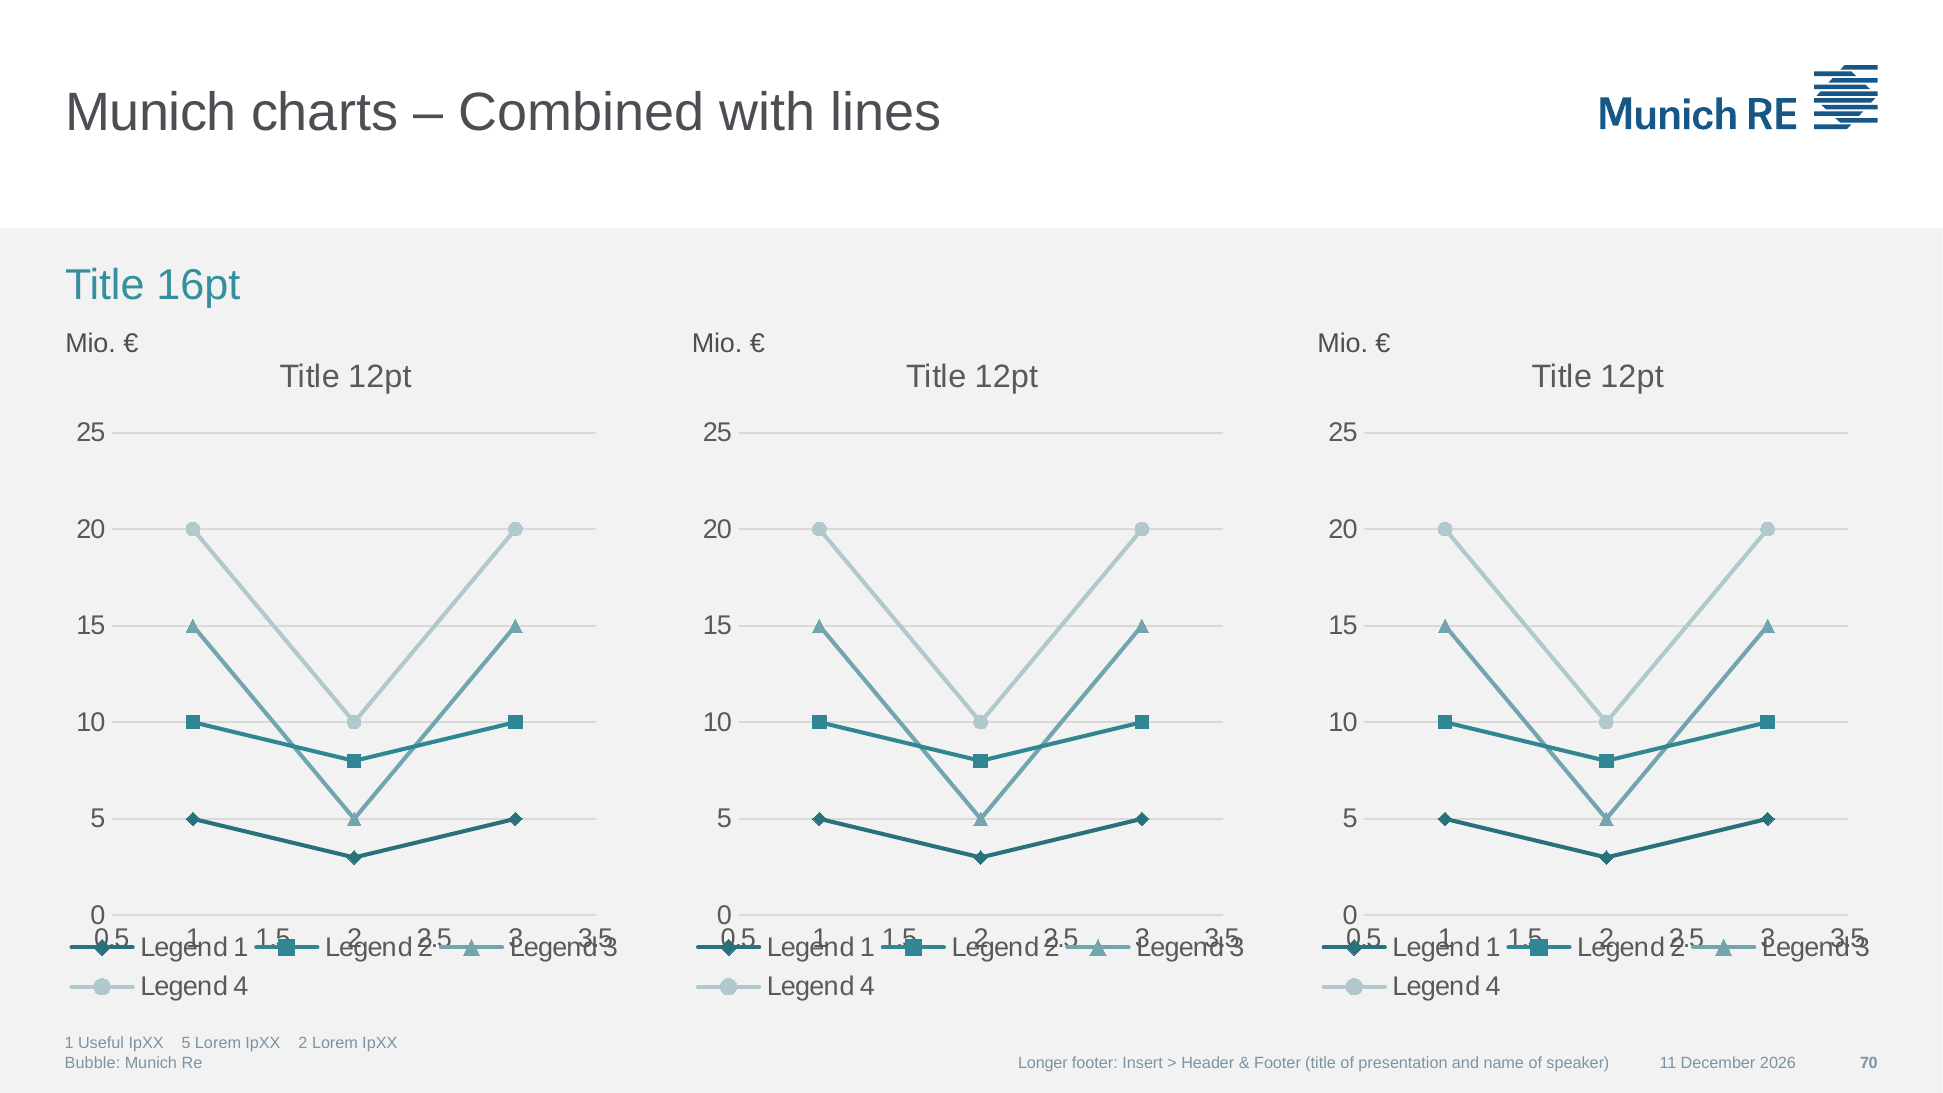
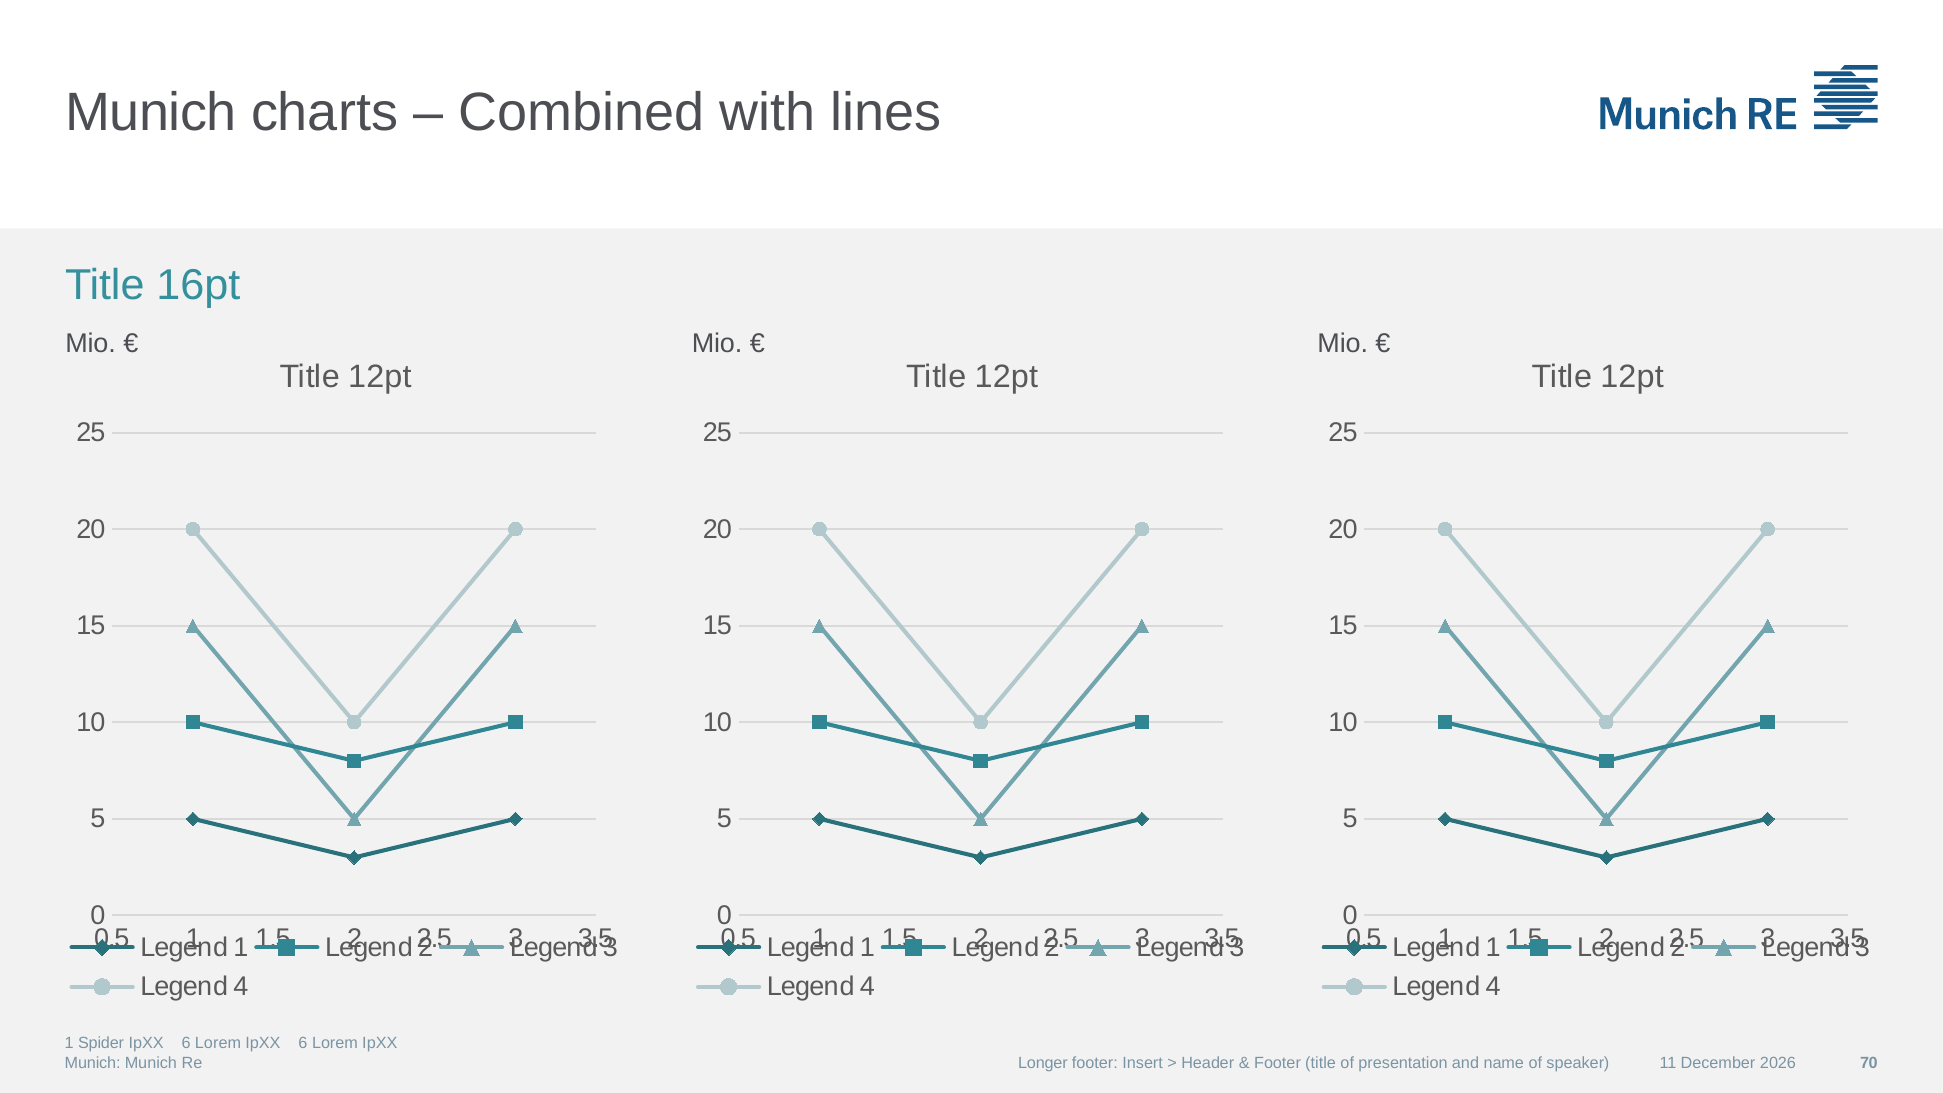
Useful: Useful -> Spider
5 at (186, 1043): 5 -> 6
Lorem IpXX 2: 2 -> 6
Bubble at (92, 1063): Bubble -> Munich
